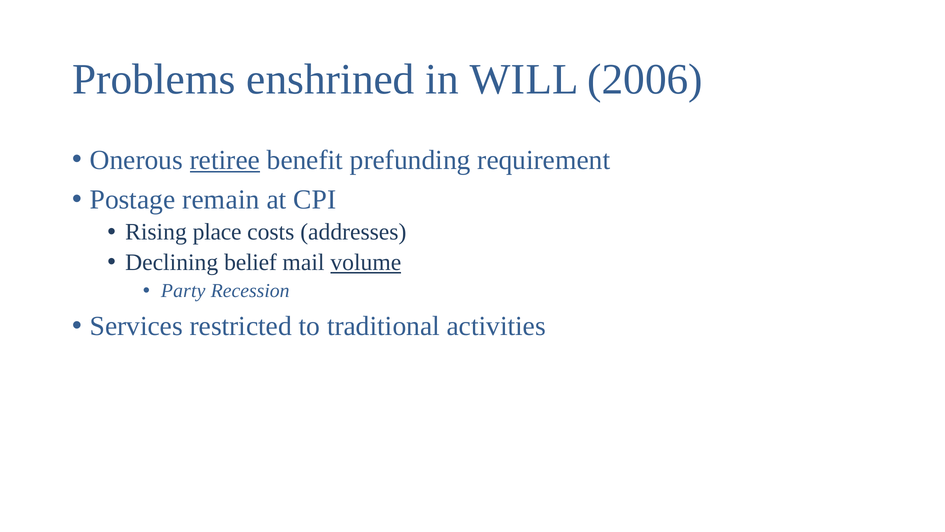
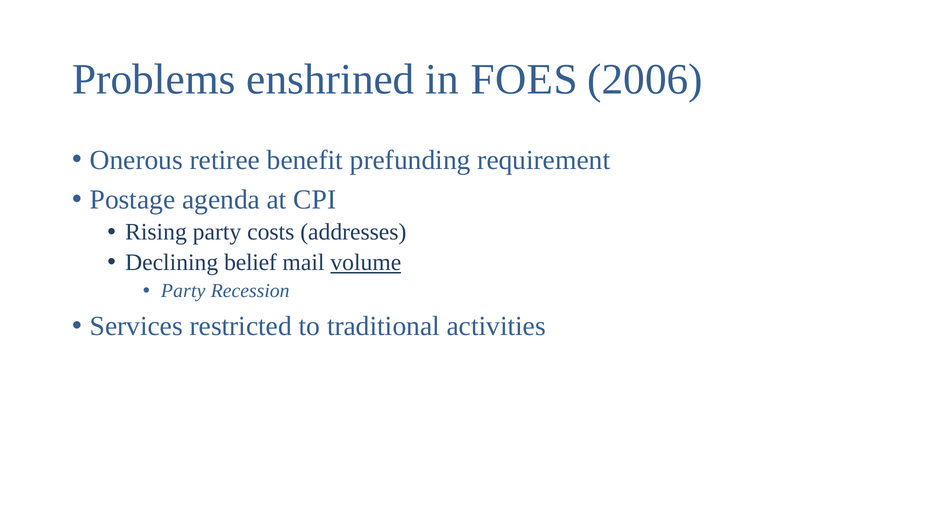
WILL: WILL -> FOES
retiree underline: present -> none
remain: remain -> agenda
Rising place: place -> party
